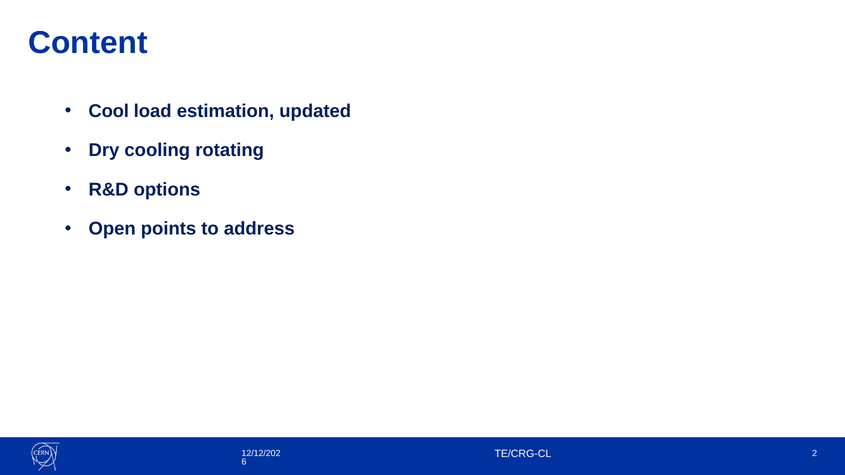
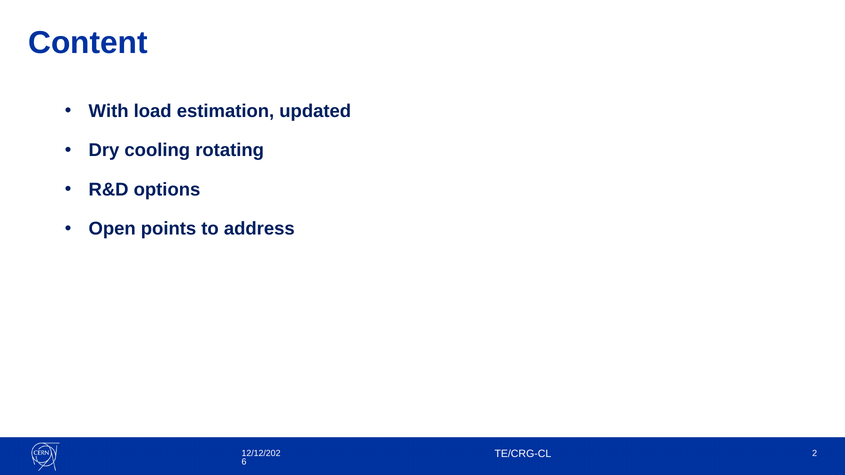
Cool: Cool -> With
